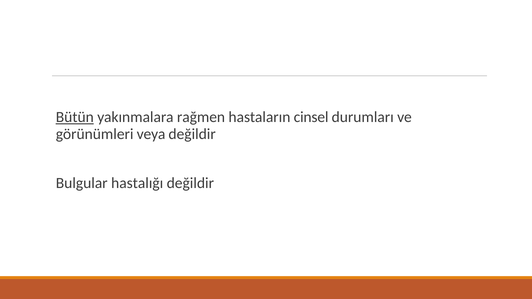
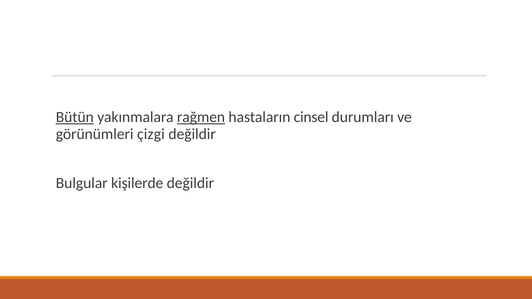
rağmen underline: none -> present
veya: veya -> çizgi
hastalığı: hastalığı -> kişilerde
